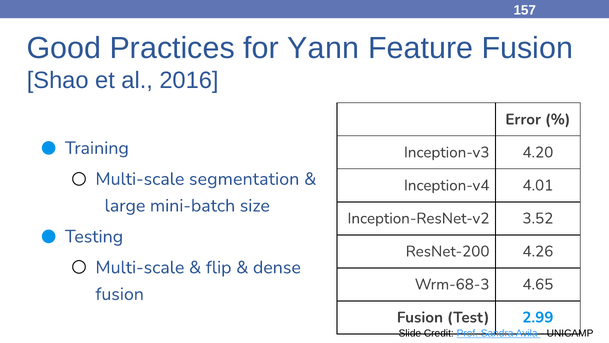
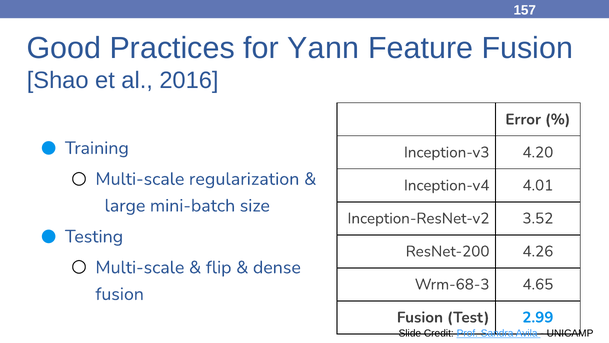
segmentation: segmentation -> regularization
